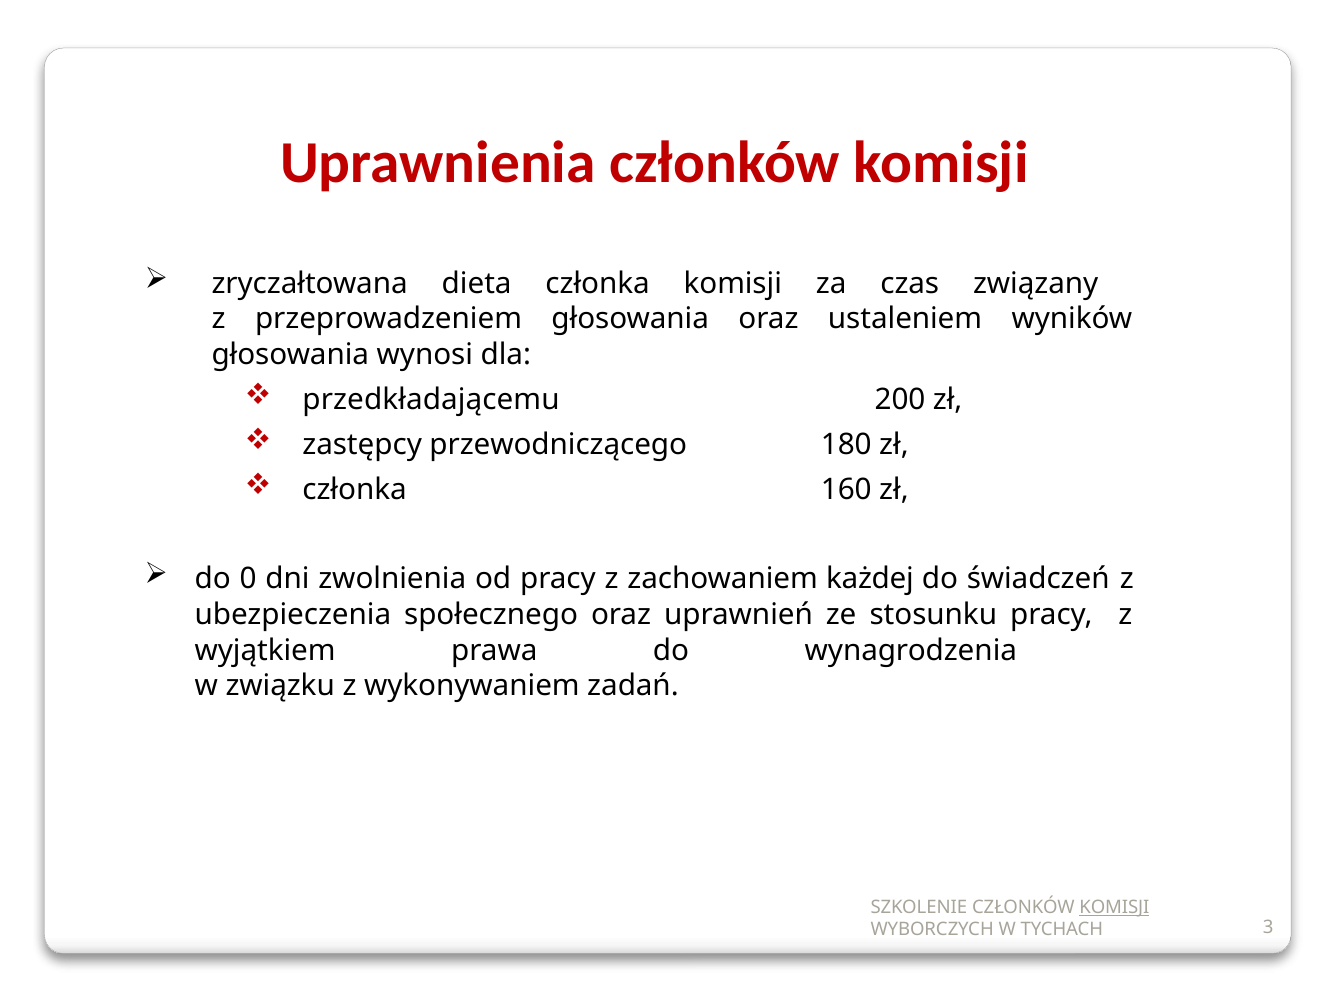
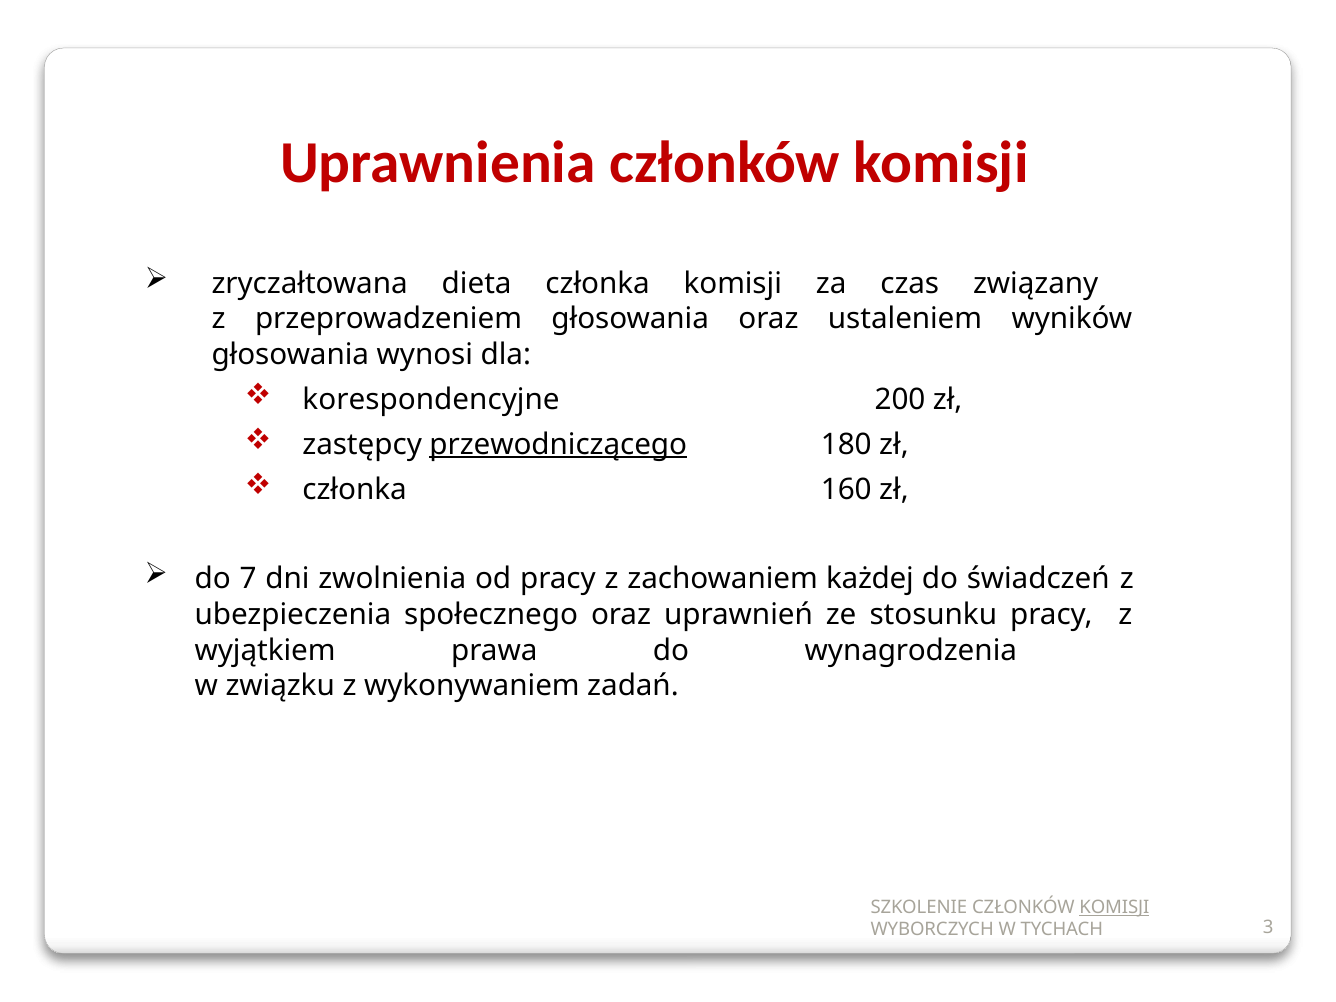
przedkładającemu: przedkładającemu -> korespondencyjne
przewodniczącego underline: none -> present
0: 0 -> 7
